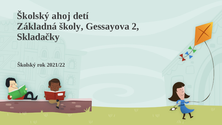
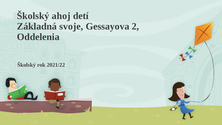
školy: školy -> svoje
Skladačky: Skladačky -> Oddelenia
